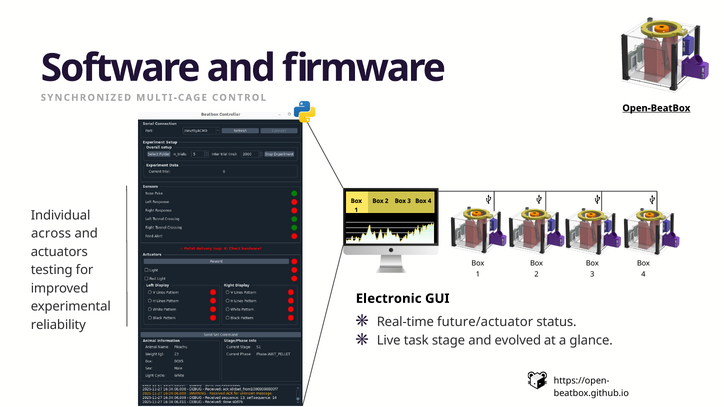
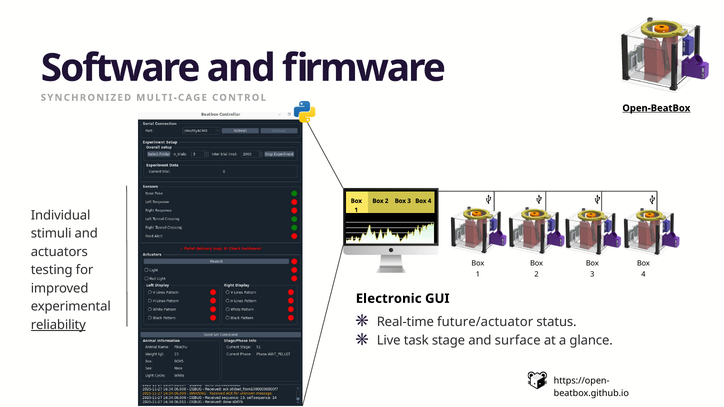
across: across -> stimuli
reliability underline: none -> present
evolved: evolved -> surface
